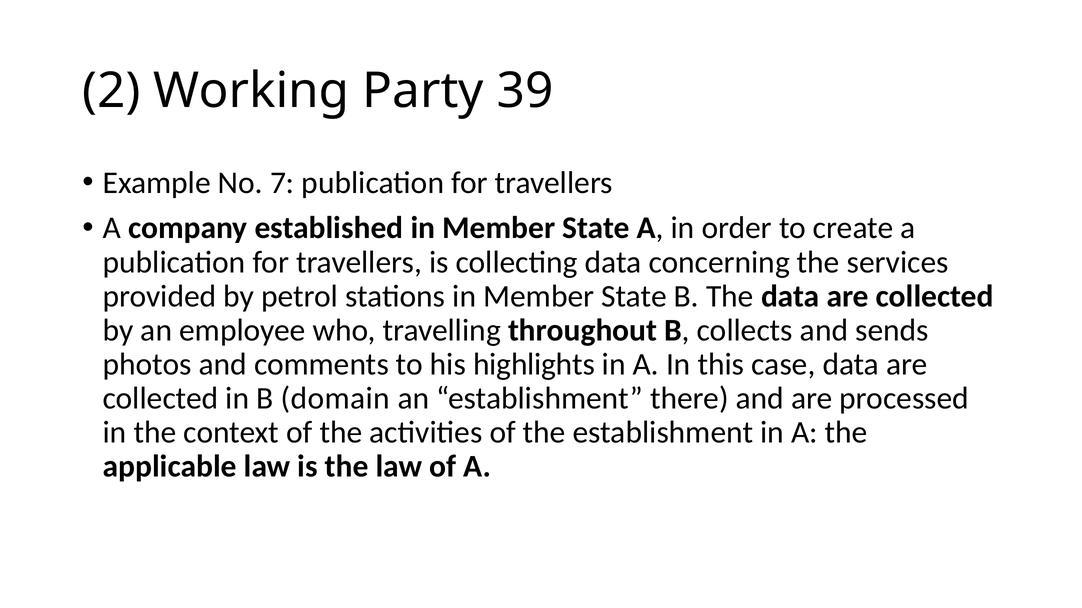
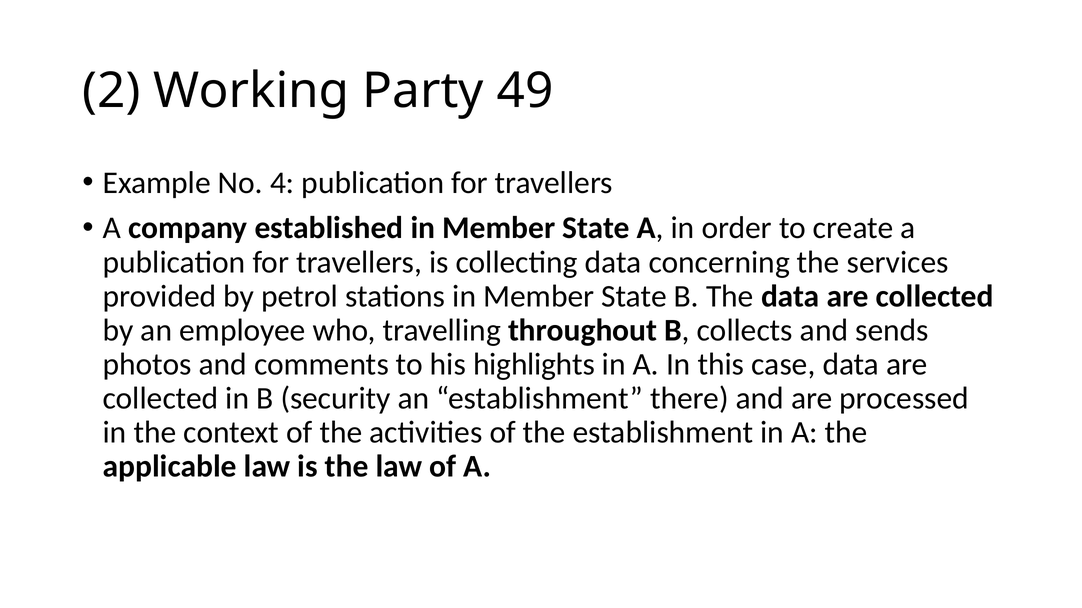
39: 39 -> 49
7: 7 -> 4
domain: domain -> security
